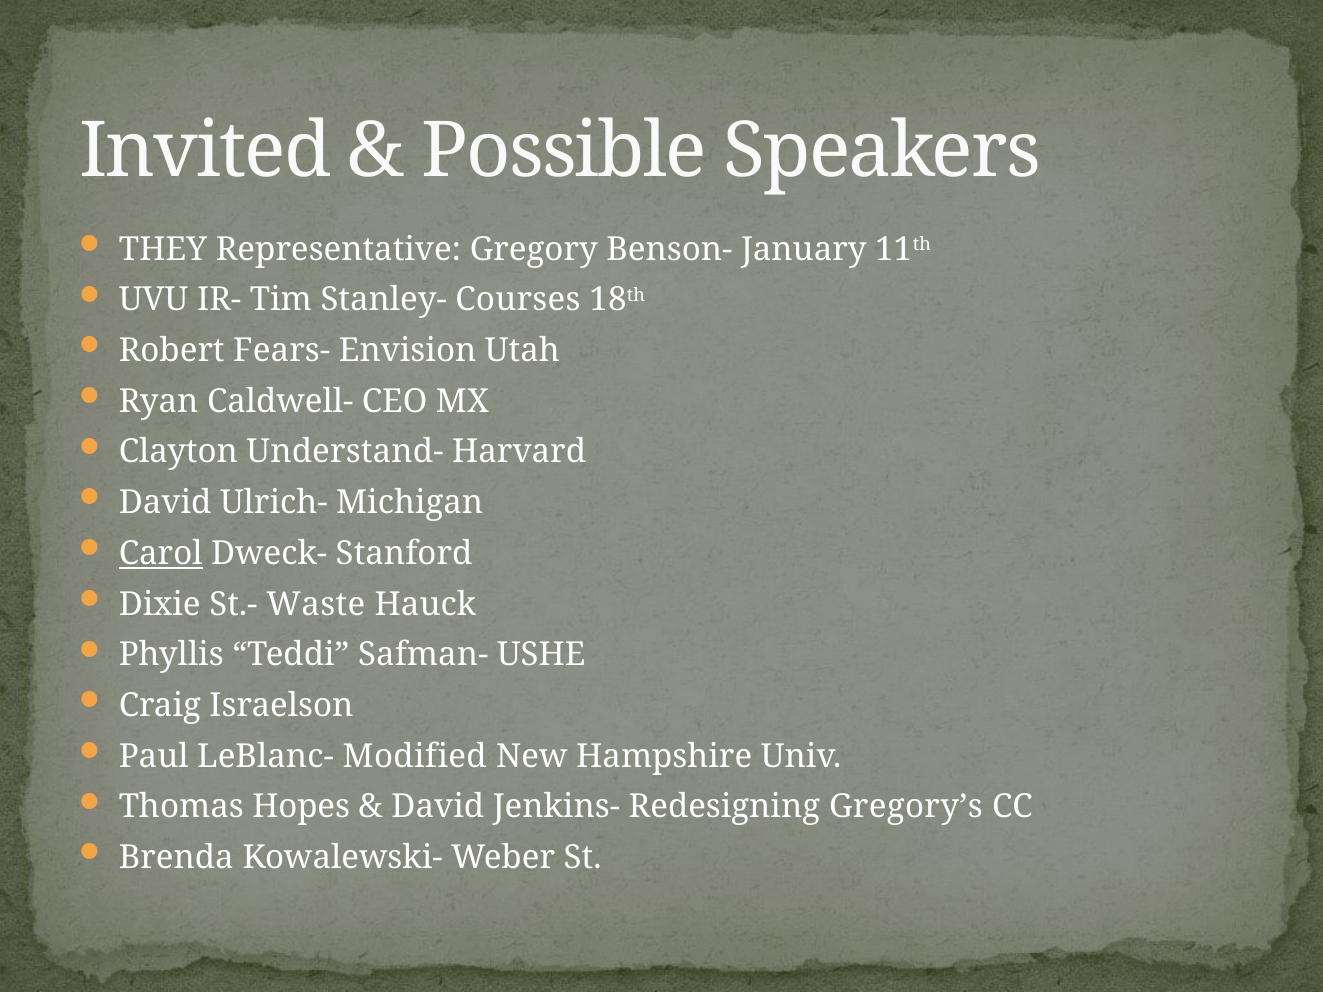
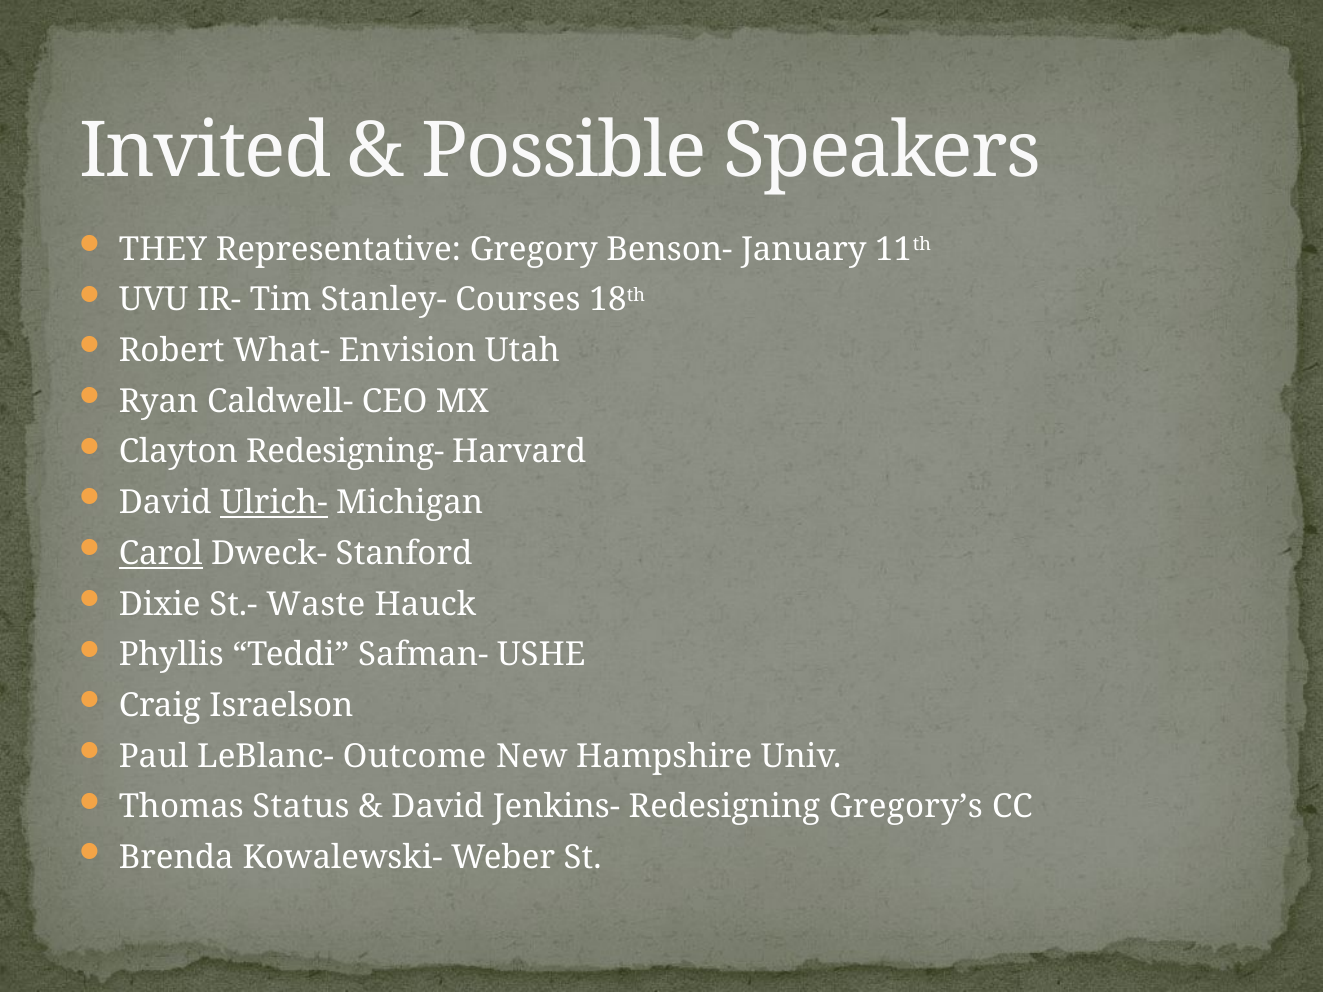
Fears-: Fears- -> What-
Understand-: Understand- -> Redesigning-
Ulrich- underline: none -> present
Modified: Modified -> Outcome
Hopes: Hopes -> Status
